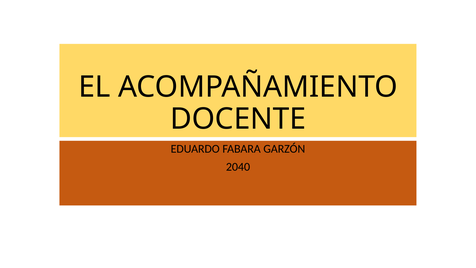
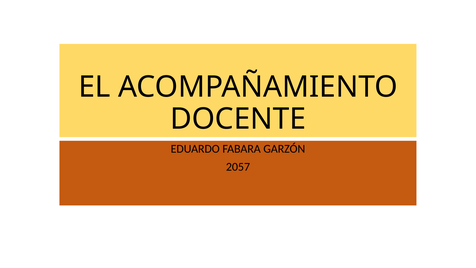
2040: 2040 -> 2057
